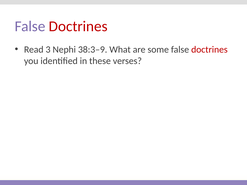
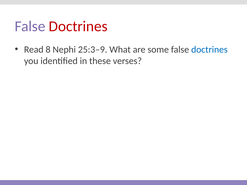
3: 3 -> 8
38:3–9: 38:3–9 -> 25:3–9
doctrines at (209, 50) colour: red -> blue
